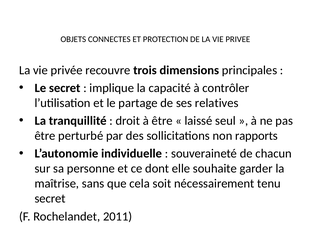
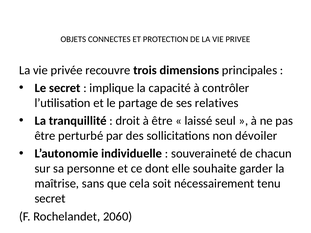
rapports: rapports -> dévoiler
2011: 2011 -> 2060
